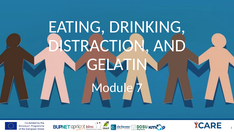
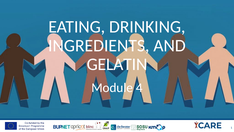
DISTRACTION: DISTRACTION -> INGREDIENTS
7: 7 -> 4
